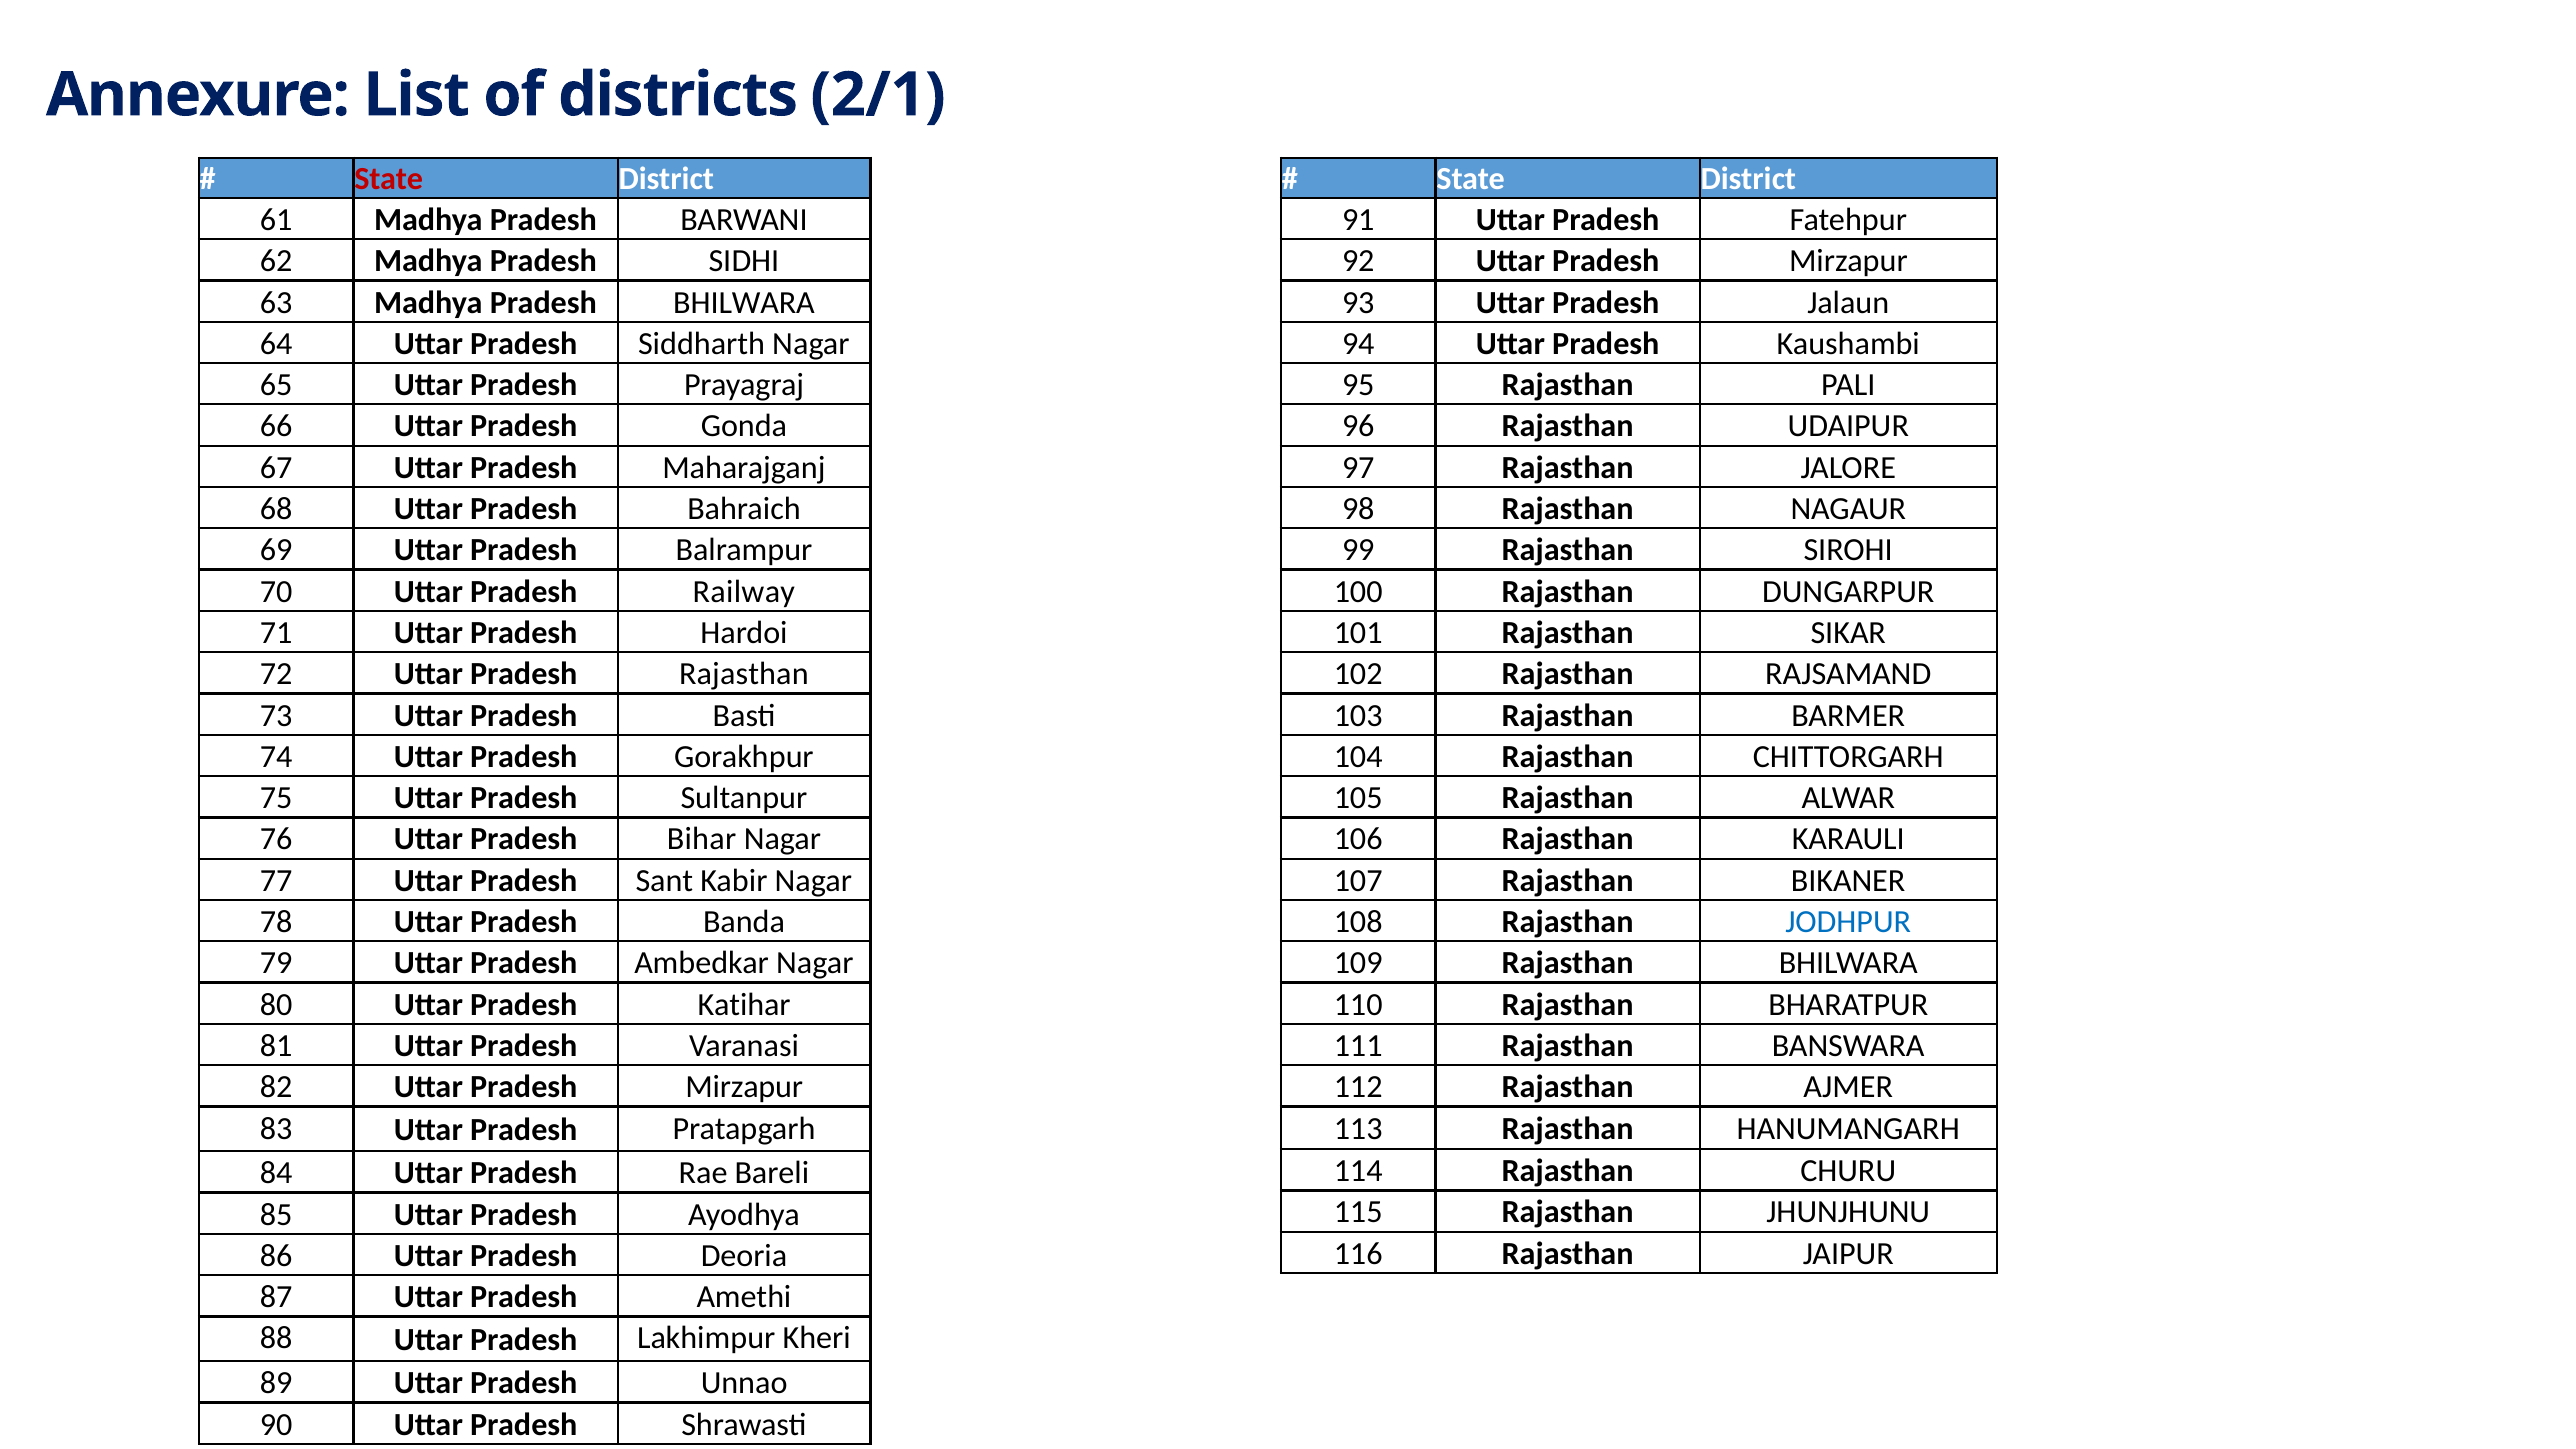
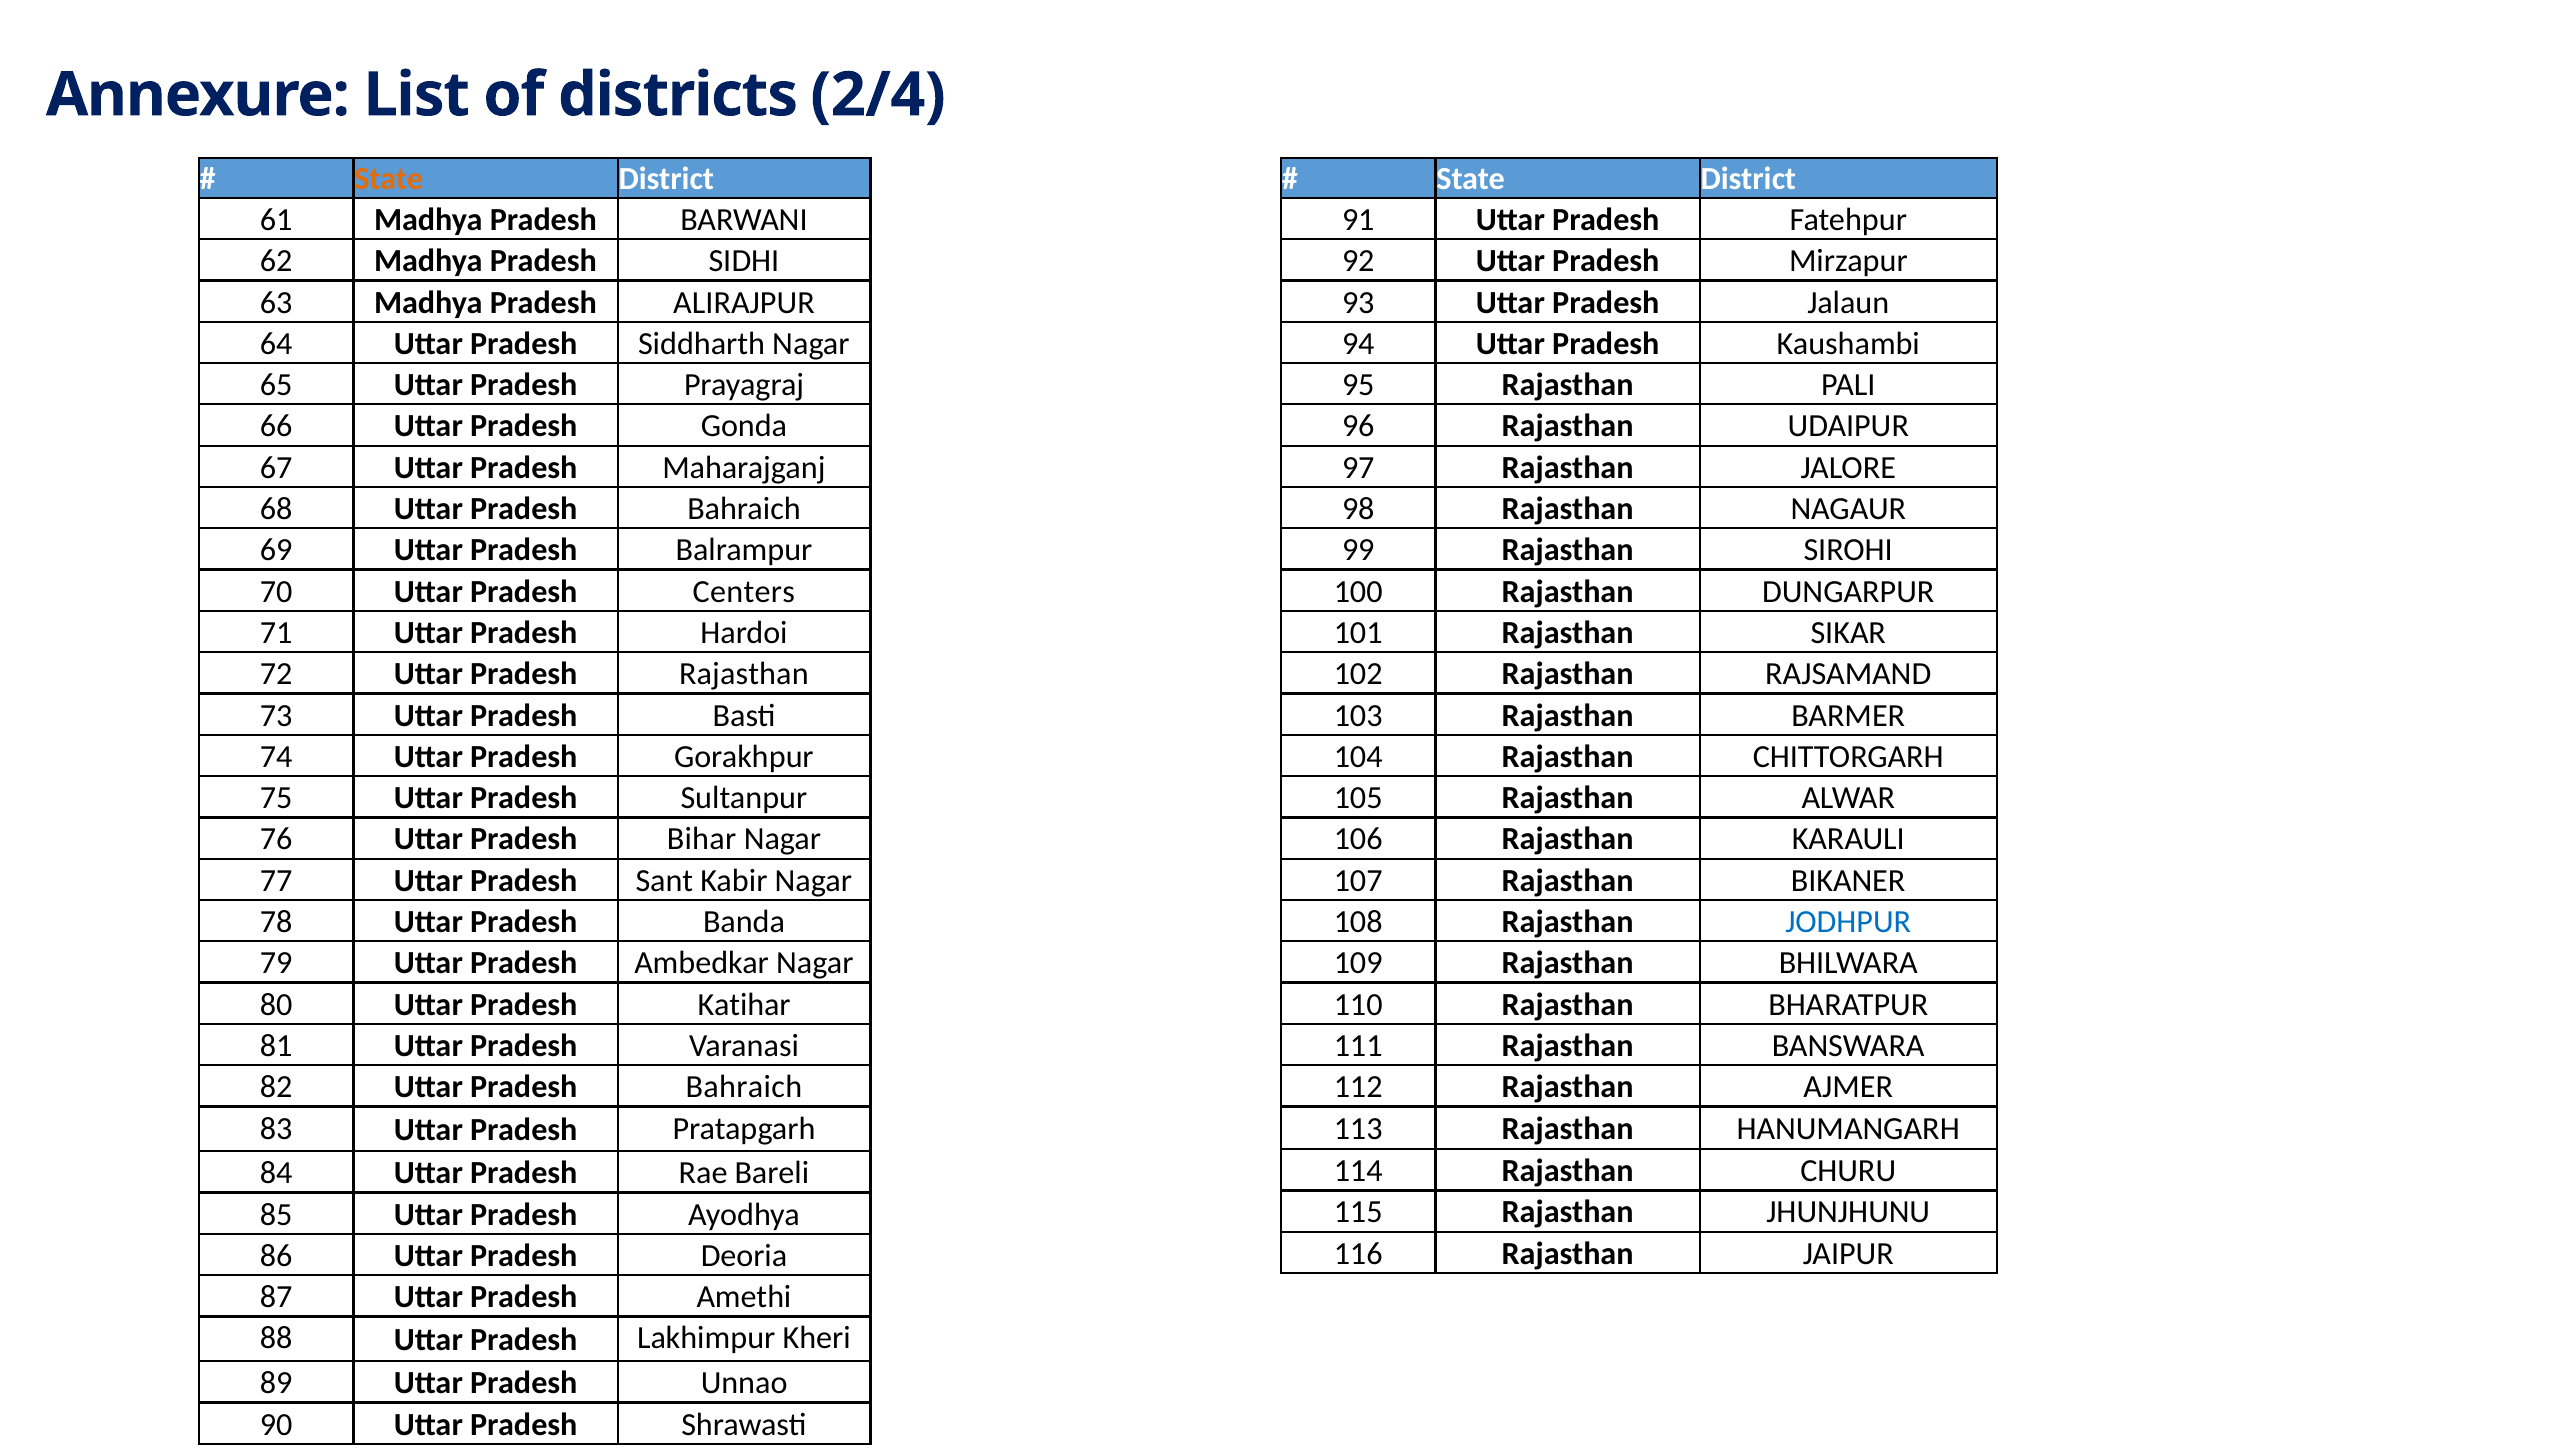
2/1: 2/1 -> 2/4
State at (389, 179) colour: red -> orange
Pradesh BHILWARA: BHILWARA -> ALIRAJPUR
Railway: Railway -> Centers
82 Uttar Pradesh Mirzapur: Mirzapur -> Bahraich
